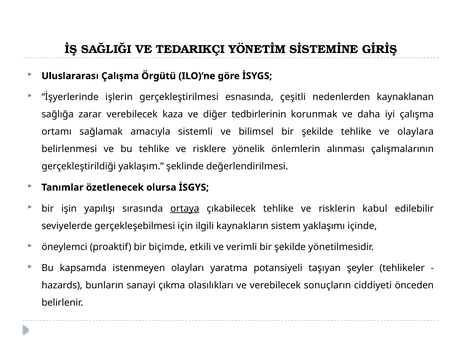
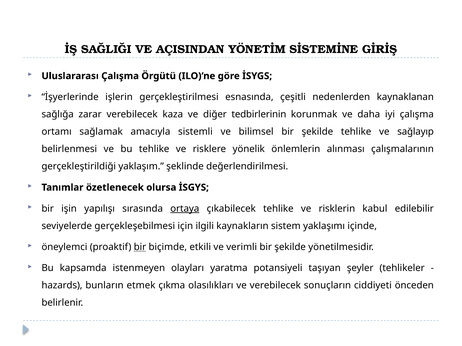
TEDARIKÇI: TEDARIKÇI -> AÇISINDAN
olaylara: olaylara -> sağlayıp
bir at (140, 247) underline: none -> present
sanayi: sanayi -> etmek
